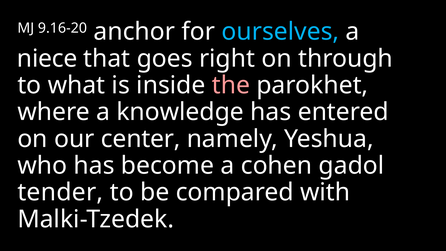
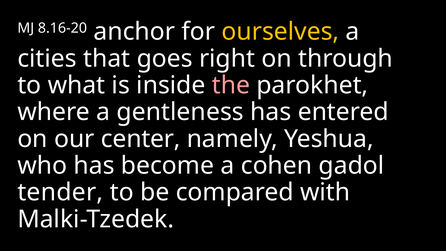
9.16-20: 9.16-20 -> 8.16-20
ourselves colour: light blue -> yellow
niece: niece -> cities
knowledge: knowledge -> gentleness
